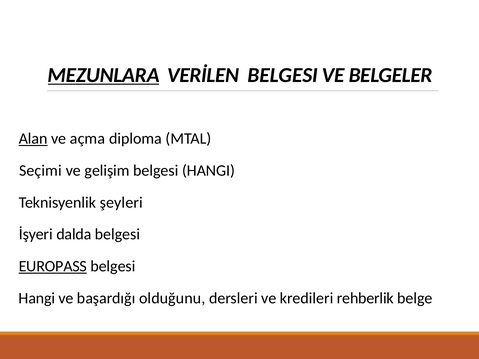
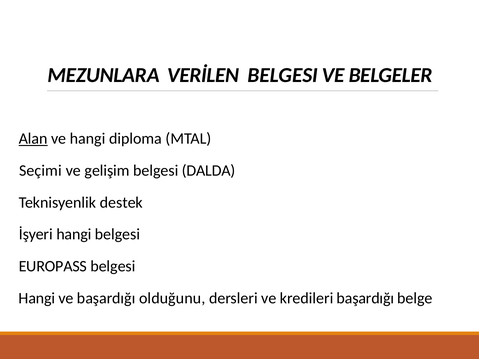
MEZUNLARA underline: present -> none
ve açma: açma -> hangi
HANGI at (209, 171): HANGI -> DALDA
şeyleri: şeyleri -> destek
İşyeri dalda: dalda -> hangi
EUROPASS underline: present -> none
kredileri rehberlik: rehberlik -> başardığı
